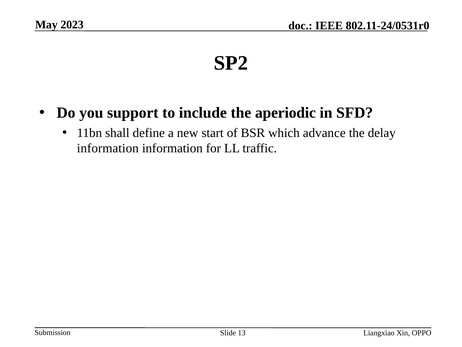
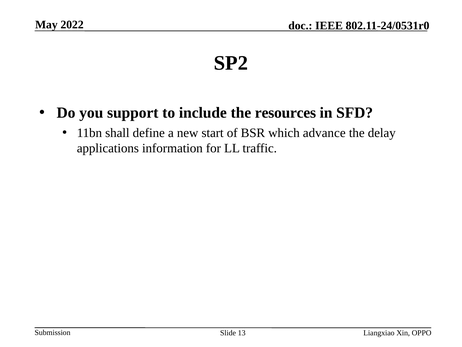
2023: 2023 -> 2022
aperiodic: aperiodic -> resources
information at (108, 148): information -> applications
